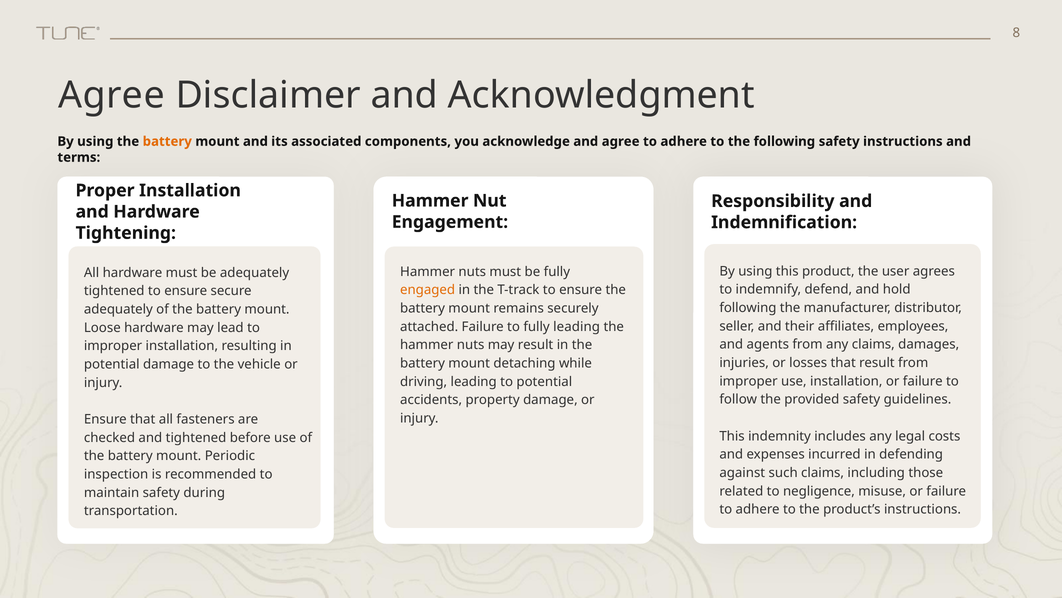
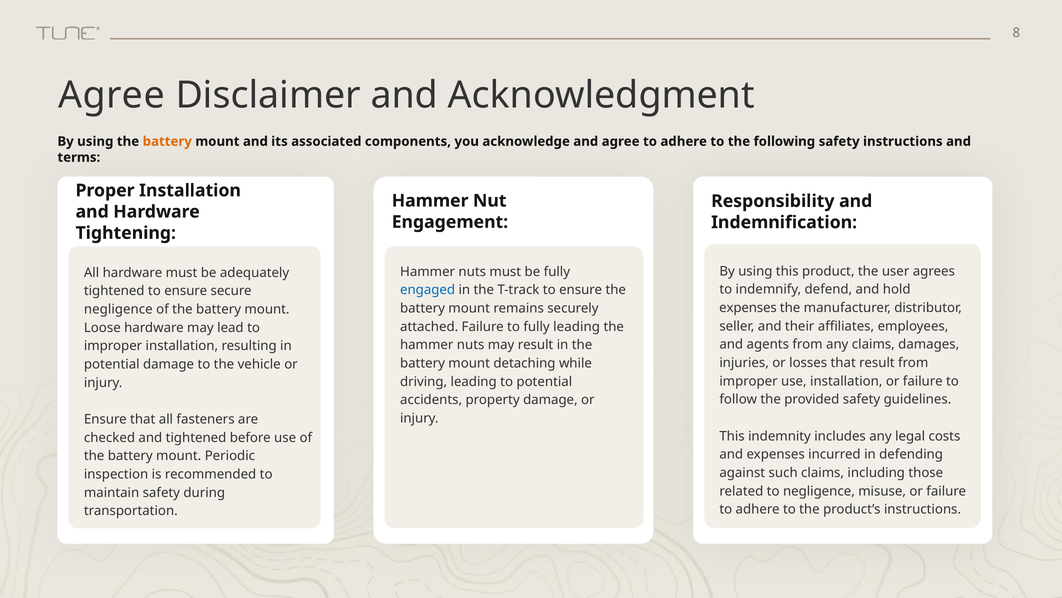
engaged colour: orange -> blue
following at (748, 308): following -> expenses
adequately at (118, 309): adequately -> negligence
